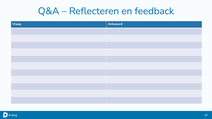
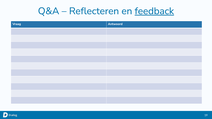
feedback underline: none -> present
